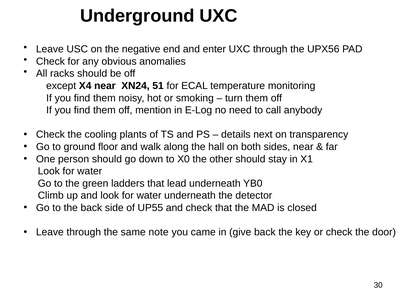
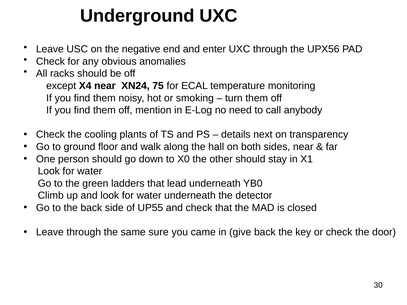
51: 51 -> 75
note: note -> sure
